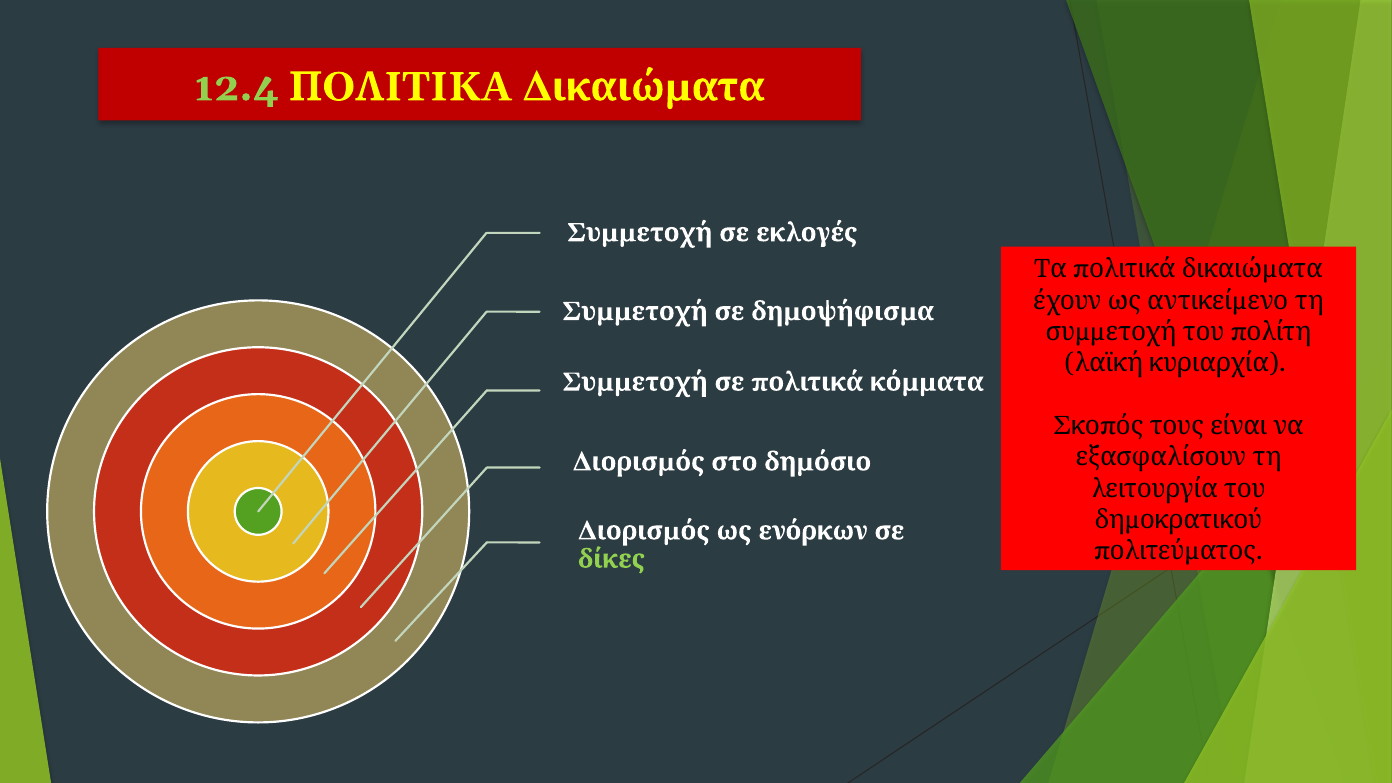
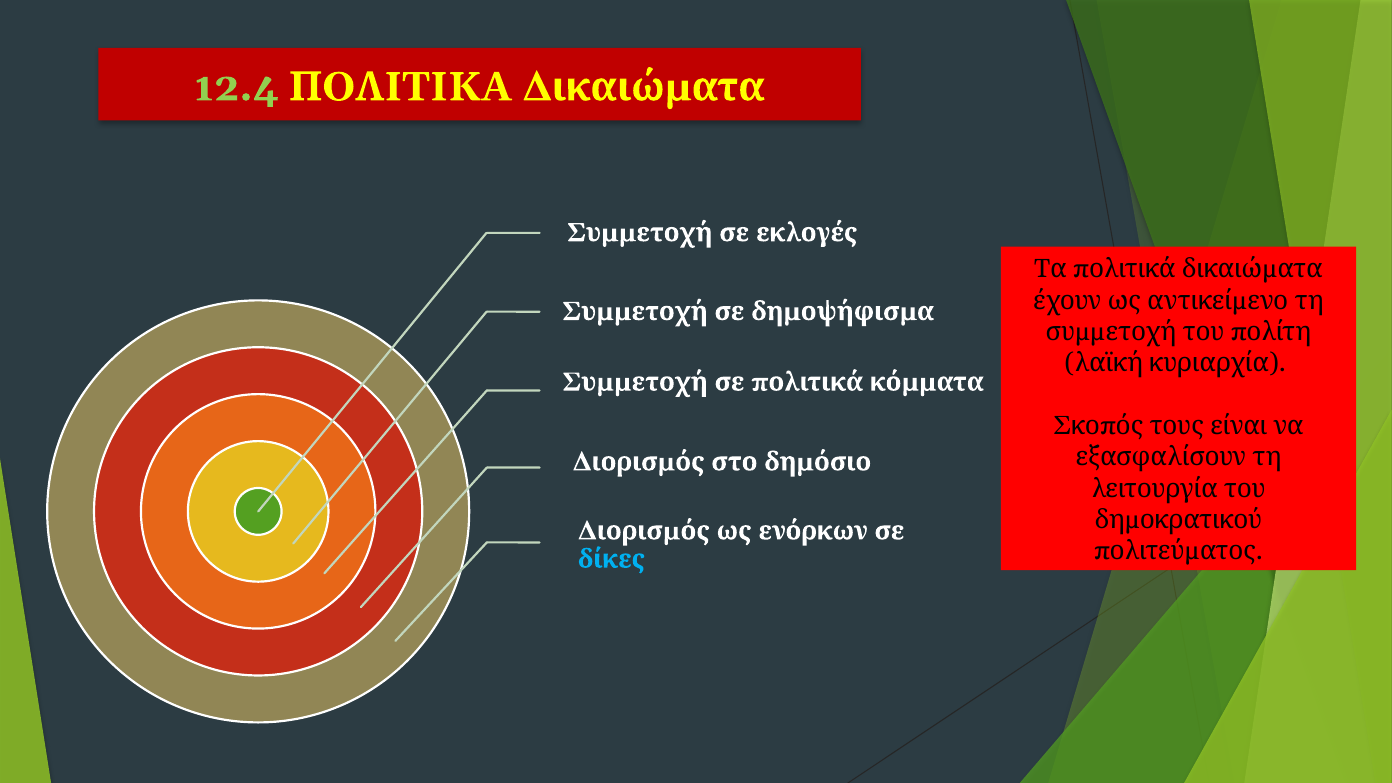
δίκες colour: light green -> light blue
